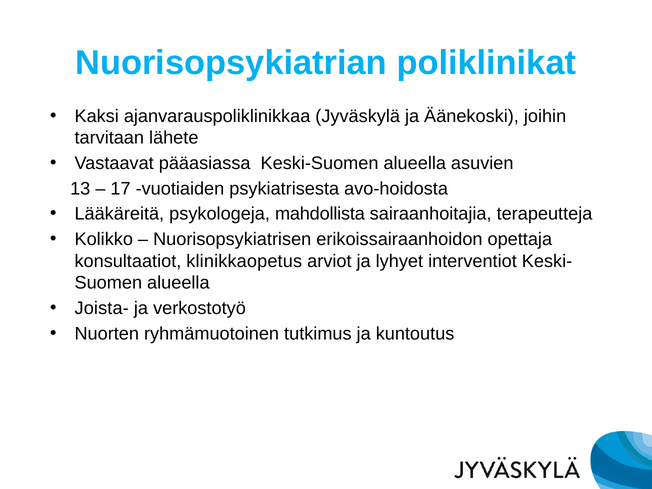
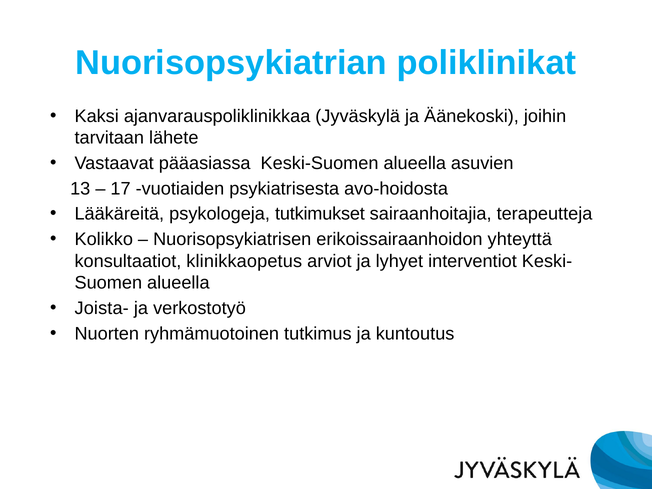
mahdollista: mahdollista -> tutkimukset
opettaja: opettaja -> yhteyttä
